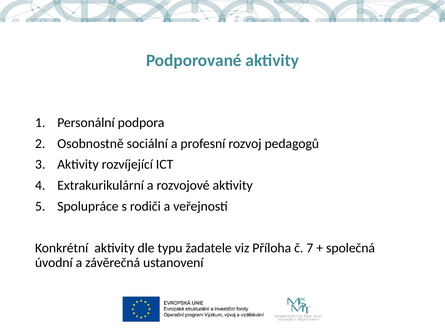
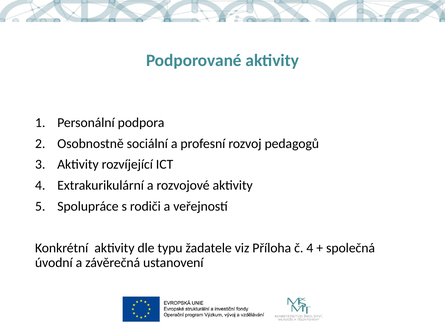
č 7: 7 -> 4
